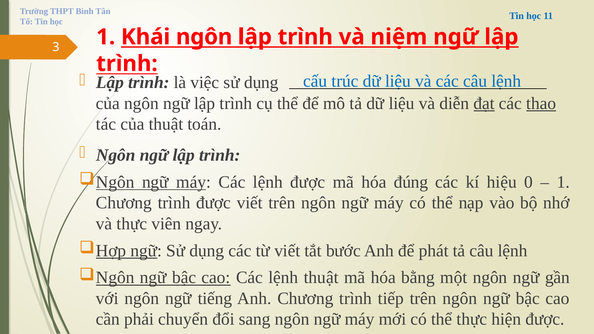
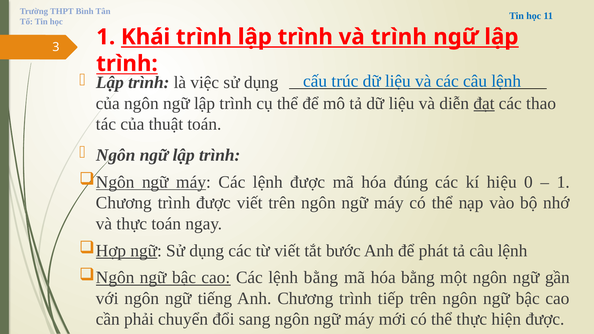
Khái ngôn: ngôn -> trình
và niệm: niệm -> trình
thao underline: present -> none
thực viên: viên -> toán
lệnh thuật: thuật -> bằng
